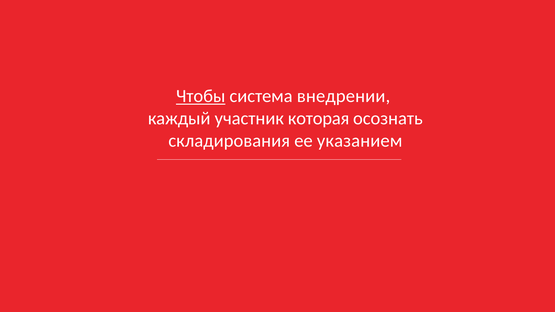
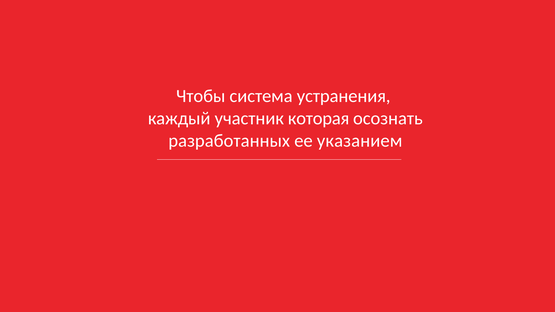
Чтобы underline: present -> none
внедрении: внедрении -> устранения
складирования: складирования -> разработанных
